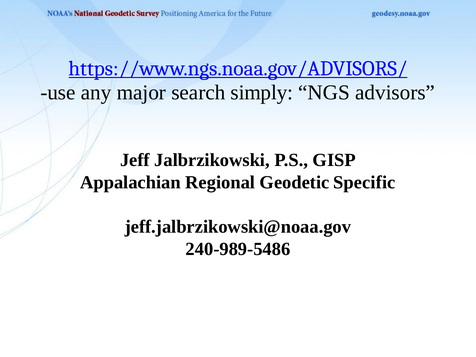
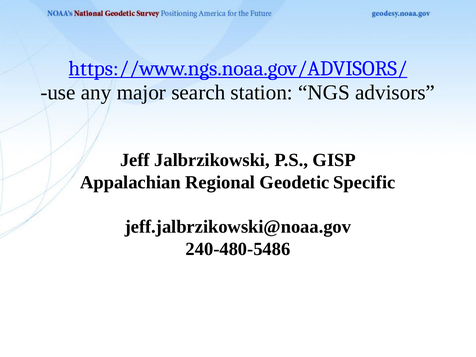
simply: simply -> station
240-989-5486: 240-989-5486 -> 240-480-5486
